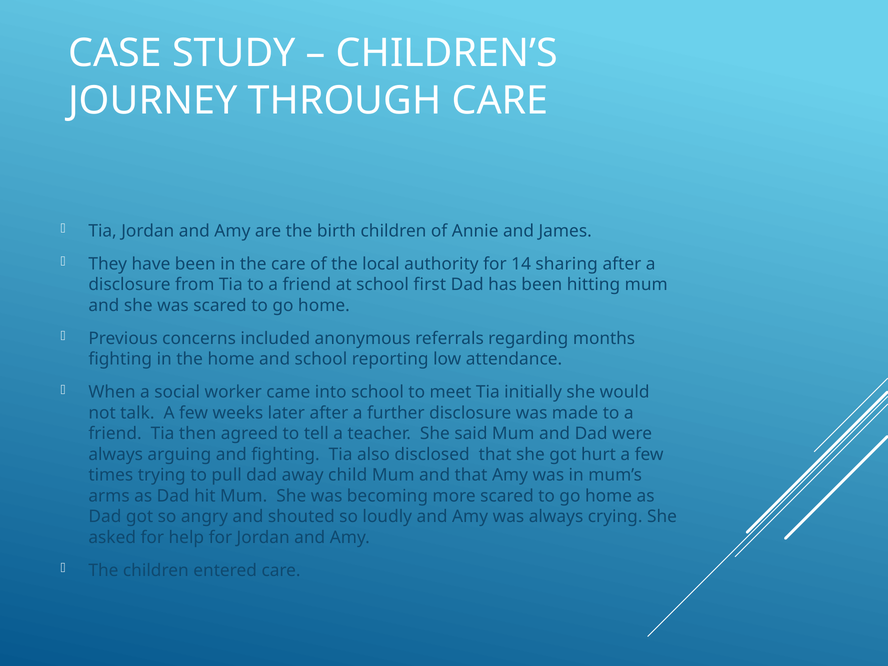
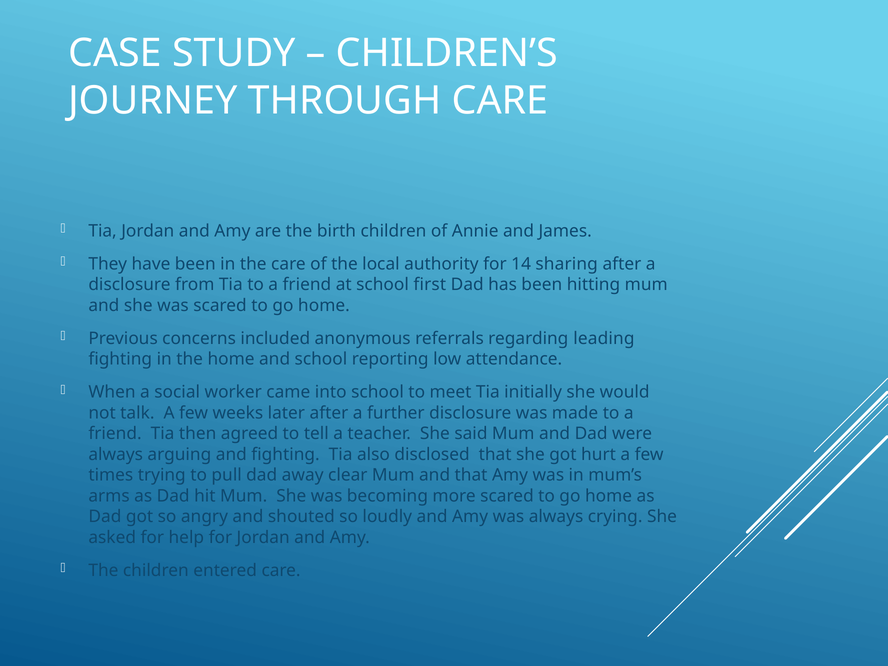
months: months -> leading
child: child -> clear
